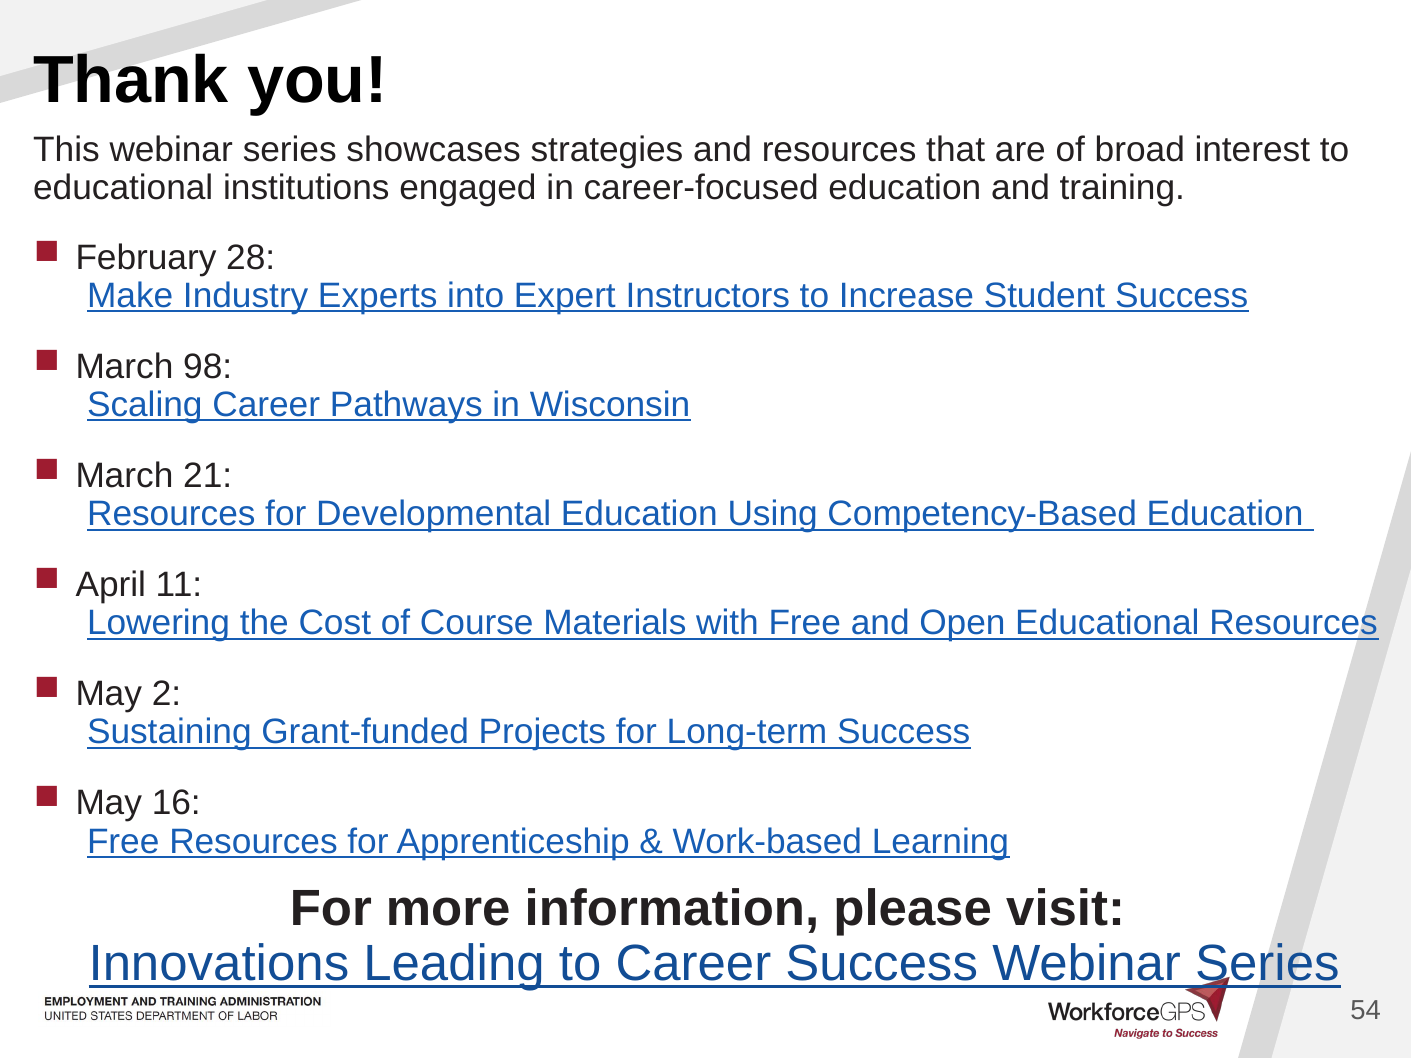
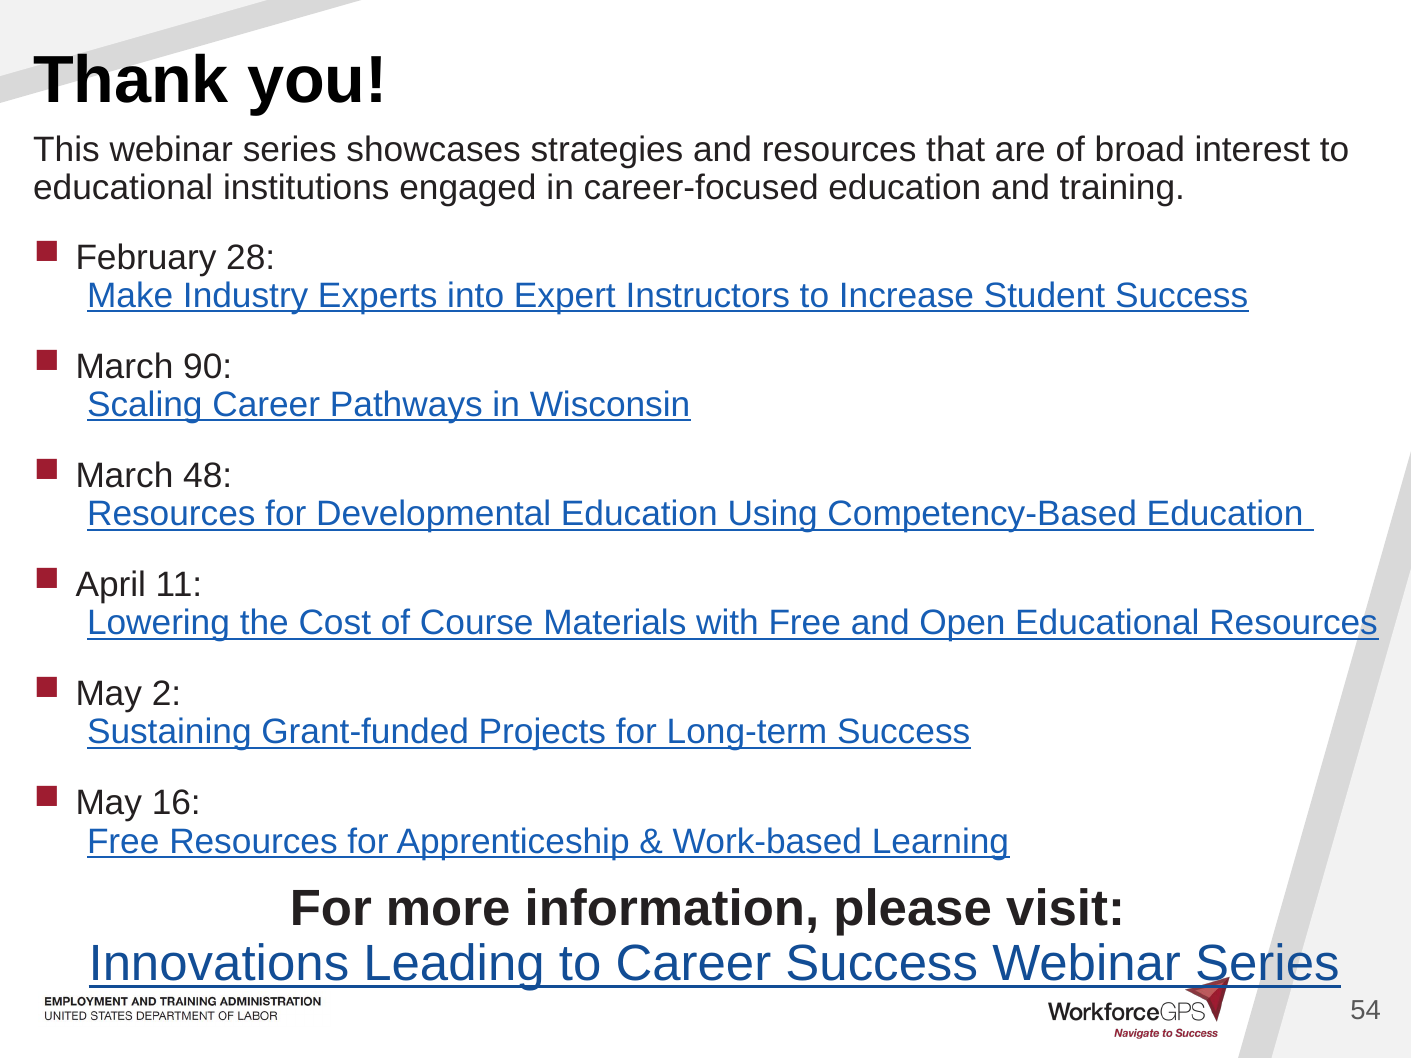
98: 98 -> 90
21: 21 -> 48
